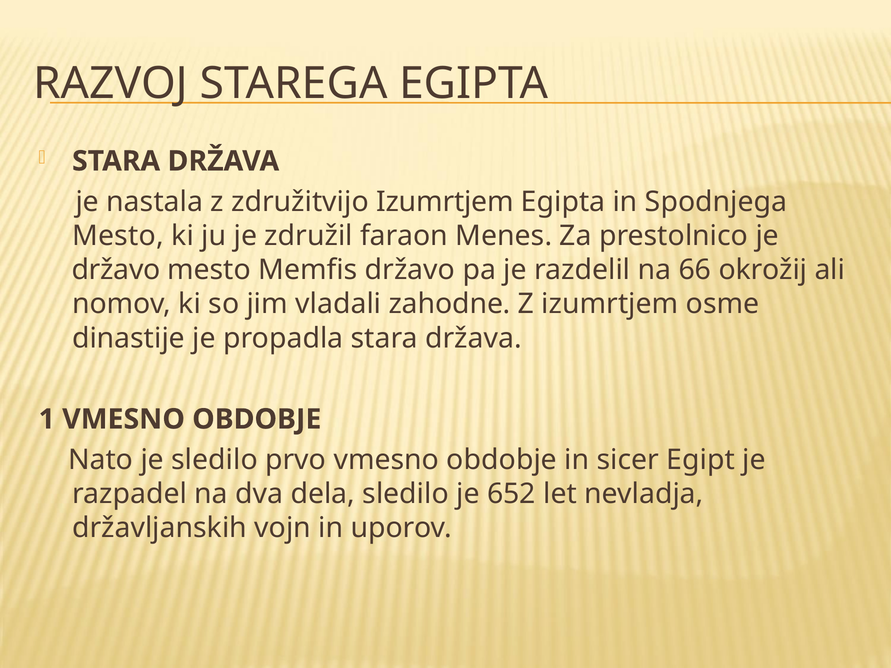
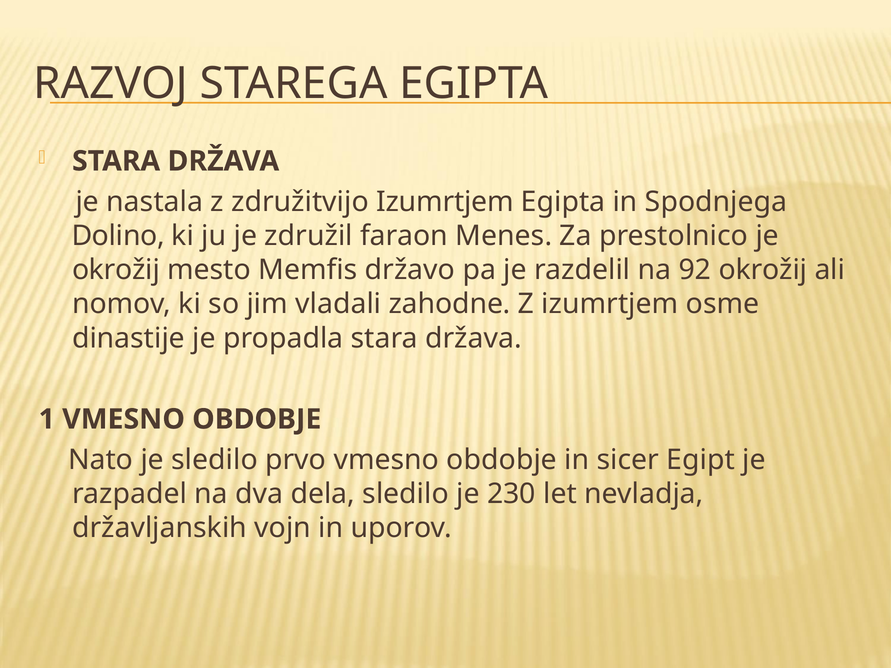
Mesto at (118, 236): Mesto -> Dolino
državo at (116, 270): državo -> okrožij
66: 66 -> 92
652: 652 -> 230
